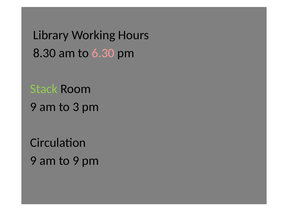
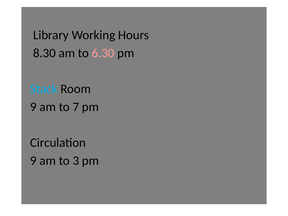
Stack colour: light green -> light blue
3: 3 -> 7
to 9: 9 -> 3
